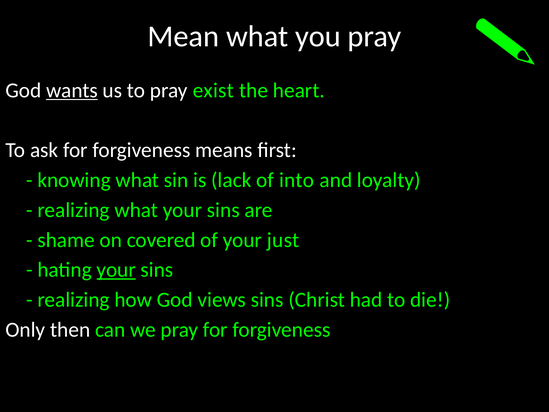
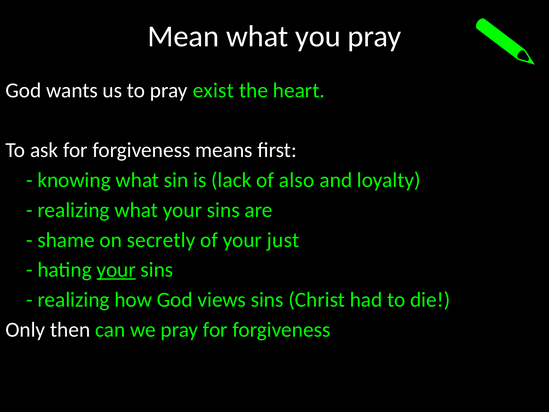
wants underline: present -> none
into: into -> also
covered: covered -> secretly
